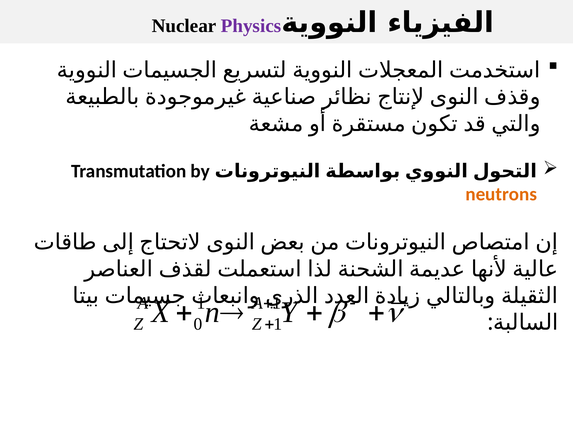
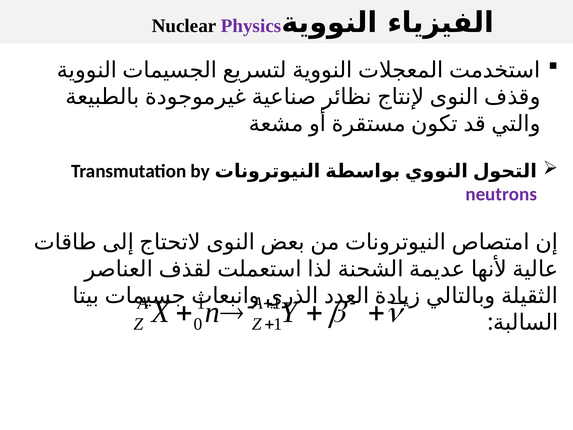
neutrons colour: orange -> purple
